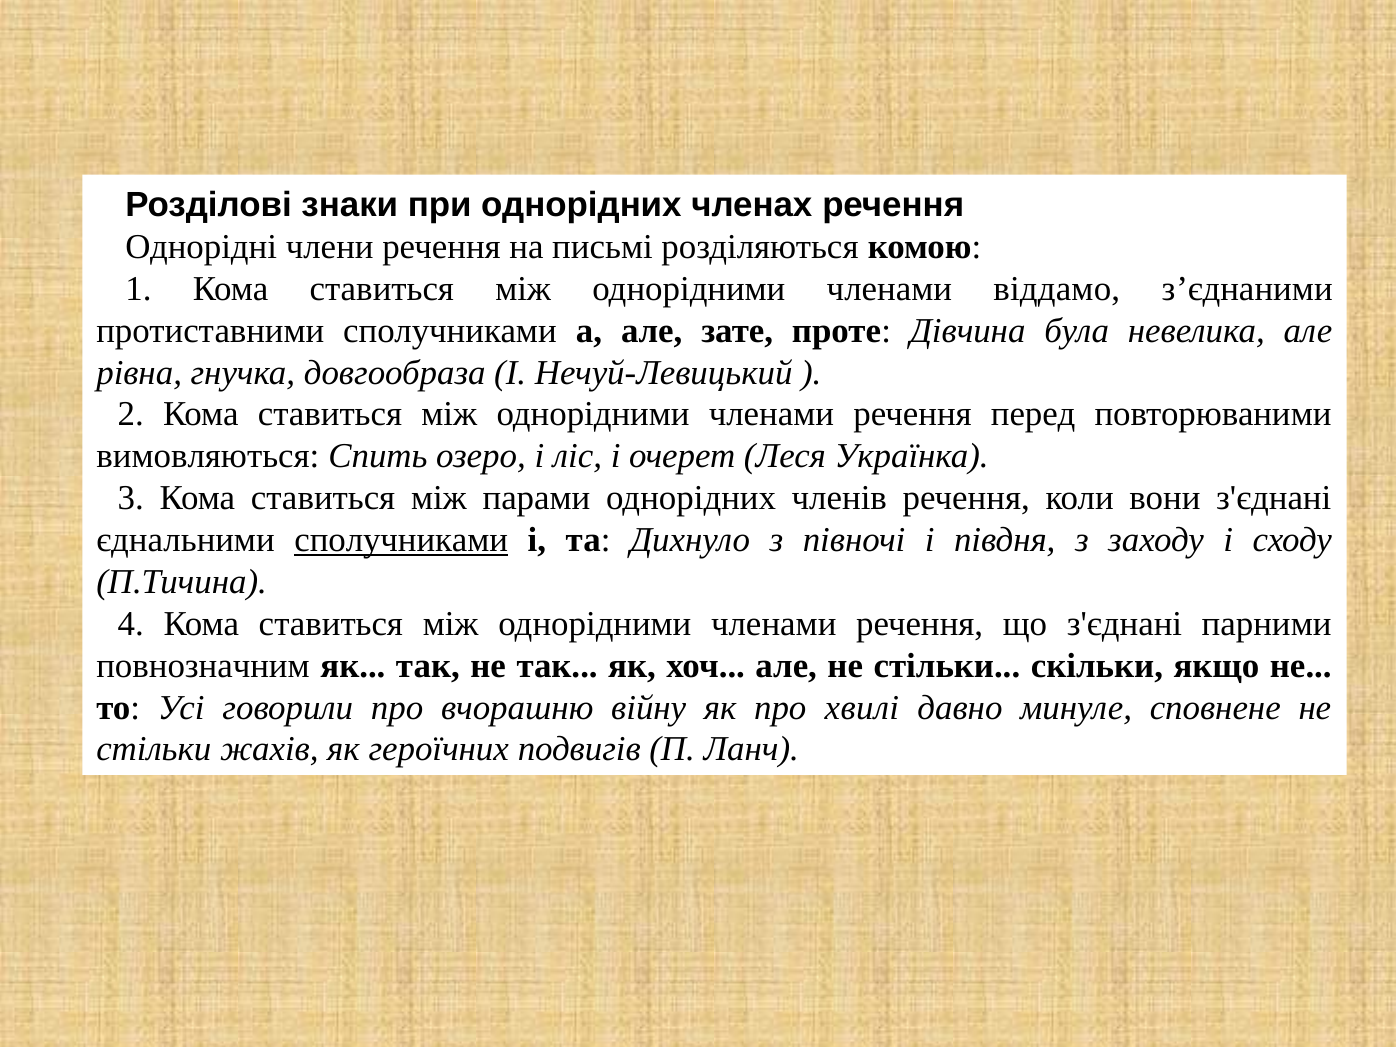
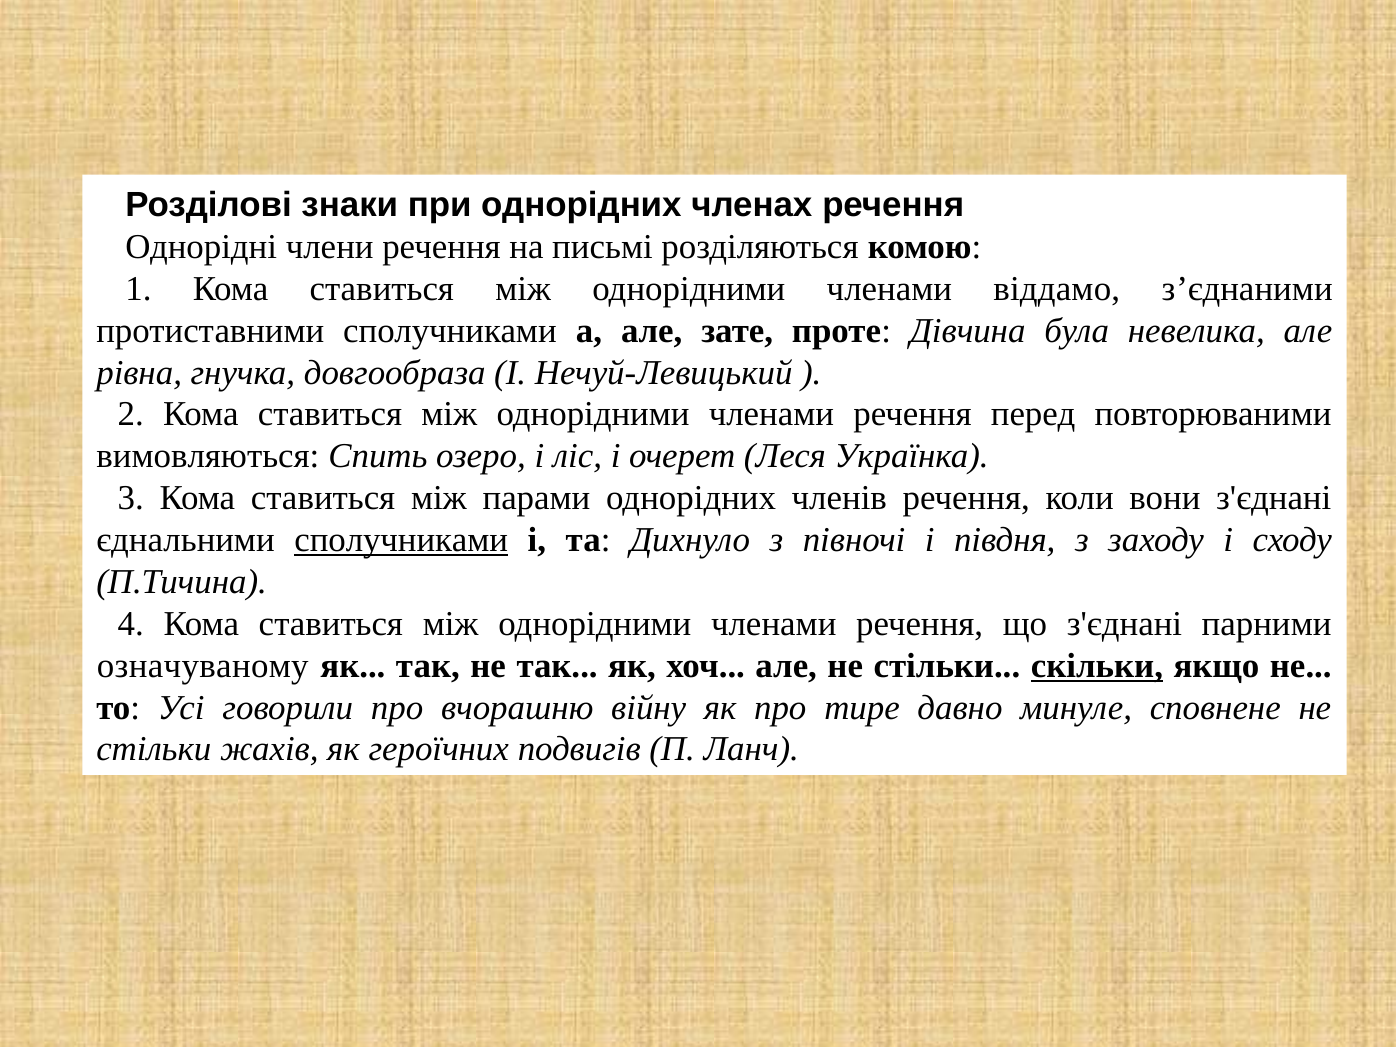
повнозначним: повнозначним -> означуваному
скільки underline: none -> present
хвилі: хвилі -> тире
